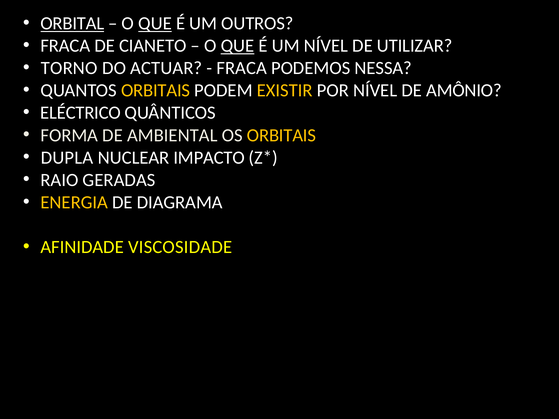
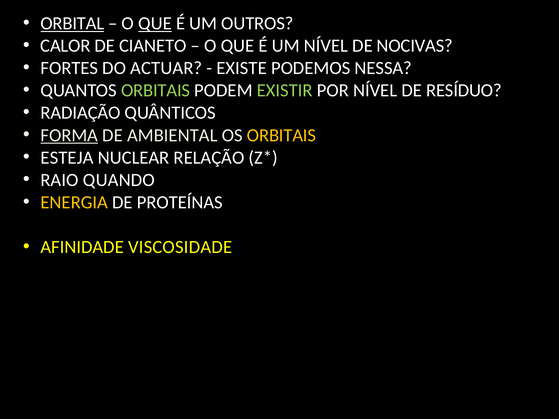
FRACA at (65, 46): FRACA -> CALOR
QUE at (238, 46) underline: present -> none
UTILIZAR: UTILIZAR -> NOCIVAS
TORNO: TORNO -> FORTES
FRACA at (242, 68): FRACA -> EXISTE
ORBITAIS at (156, 91) colour: yellow -> light green
EXISTIR colour: yellow -> light green
AMÔNIO: AMÔNIO -> RESÍDUO
ELÉCTRICO: ELÉCTRICO -> RADIAÇÃO
FORMA underline: none -> present
DUPLA: DUPLA -> ESTEJA
IMPACTO: IMPACTO -> RELAÇÃO
GERADAS: GERADAS -> QUANDO
DIAGRAMA: DIAGRAMA -> PROTEÍNAS
